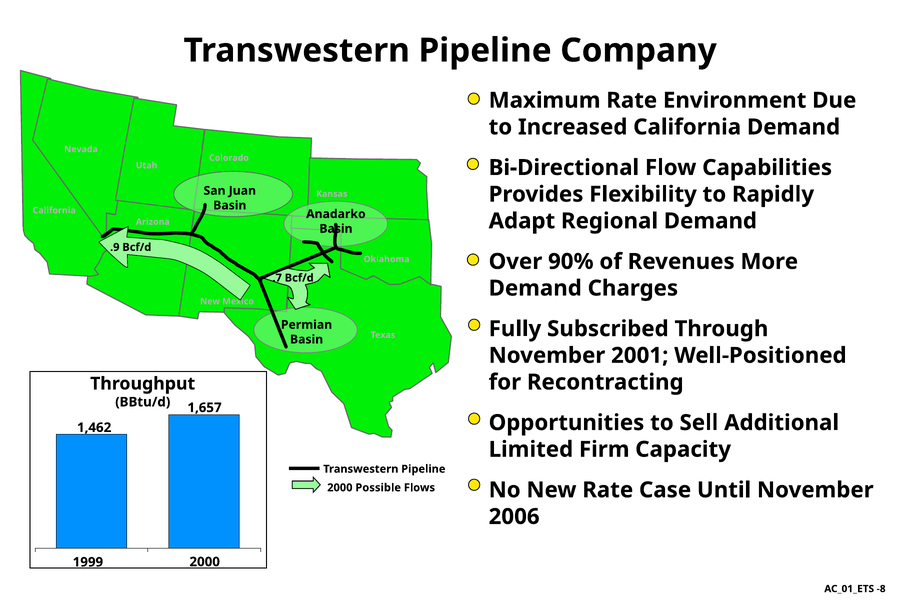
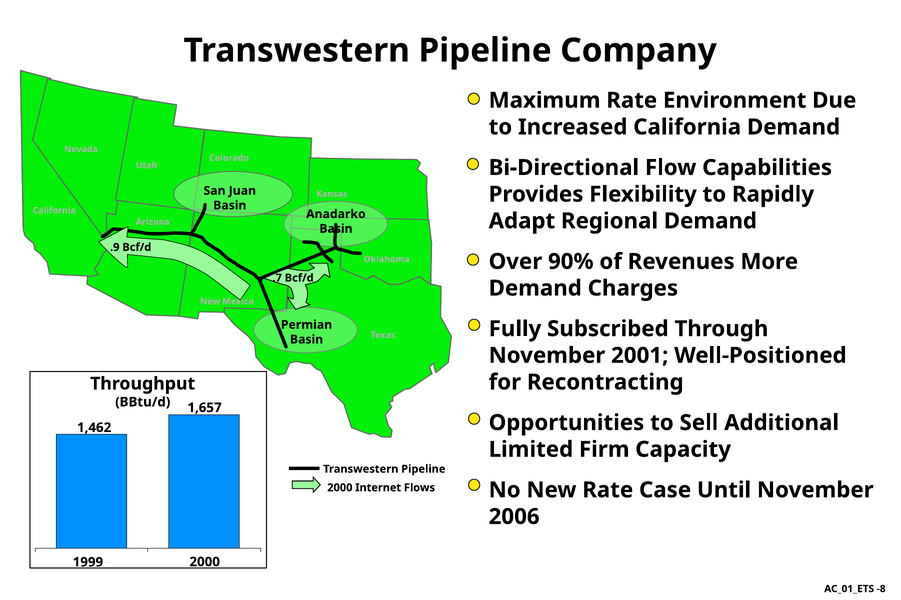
Possible: Possible -> Internet
